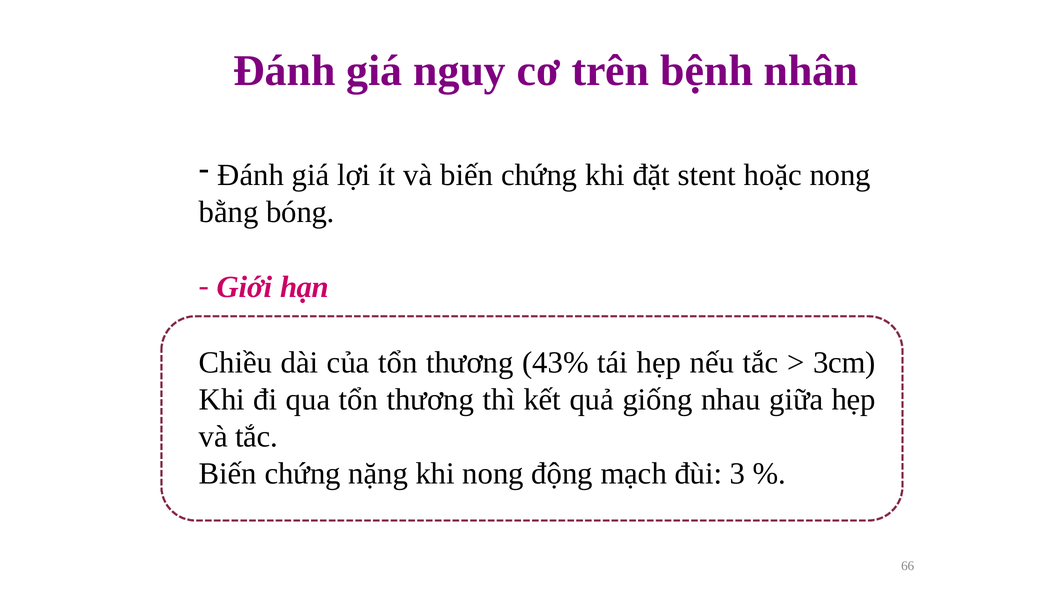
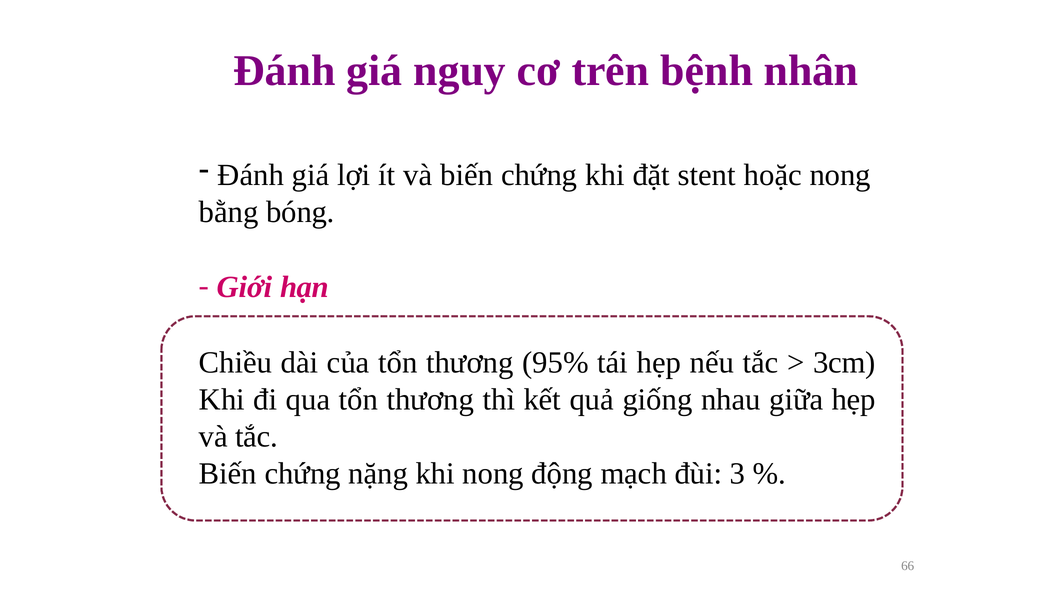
43%: 43% -> 95%
